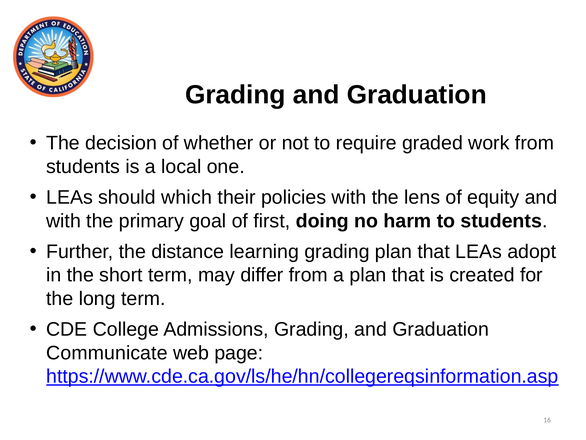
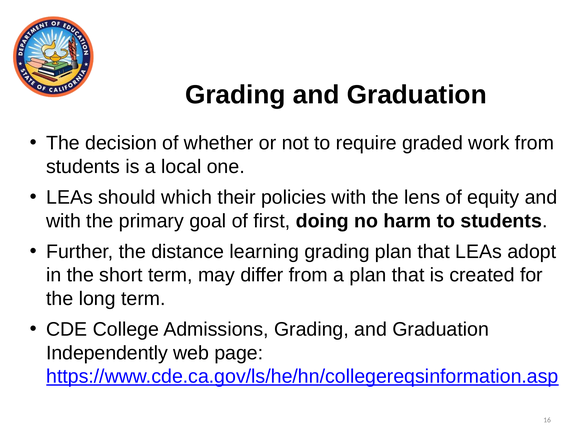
Communicate: Communicate -> Independently
